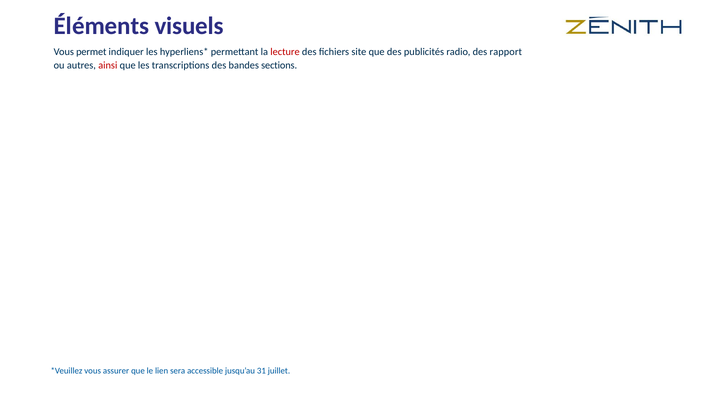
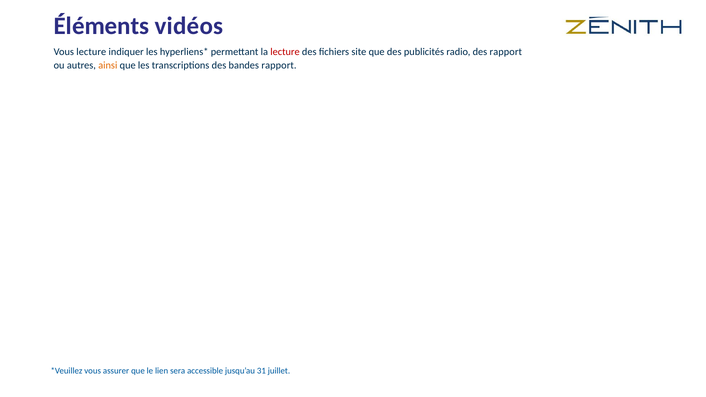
visuels: visuels -> vidéos
Vous permet: permet -> lecture
ainsi colour: red -> orange
bandes sections: sections -> rapport
